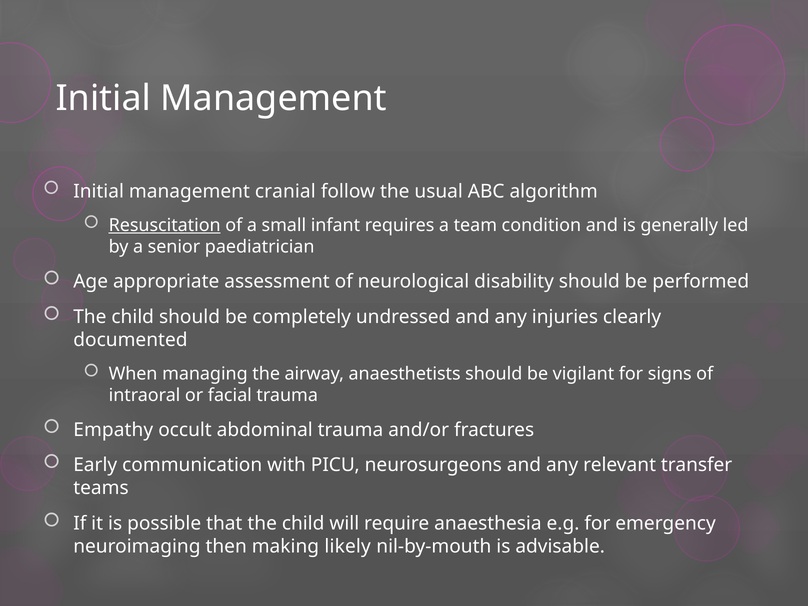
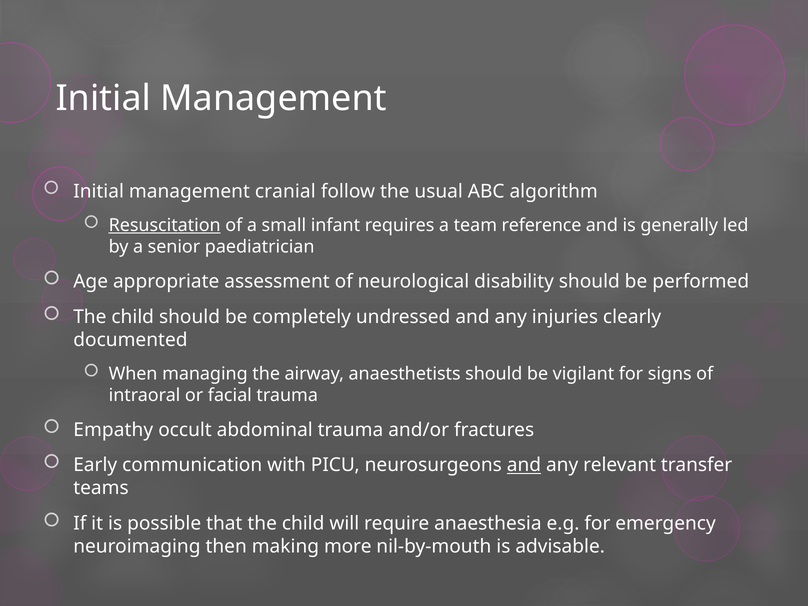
condition: condition -> reference
and at (524, 465) underline: none -> present
likely: likely -> more
